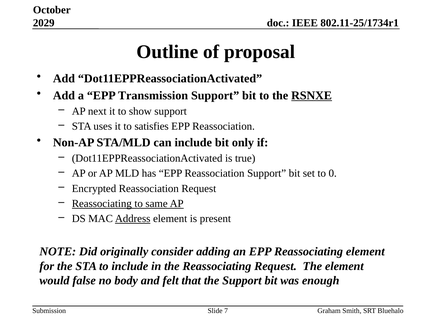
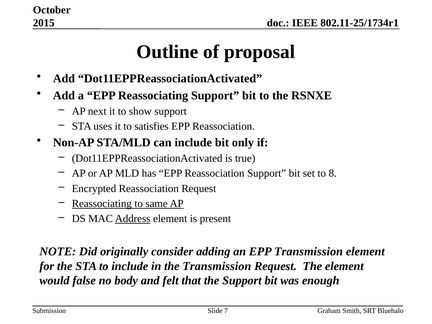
2029: 2029 -> 2015
EPP Transmission: Transmission -> Reassociating
RSNXE underline: present -> none
0: 0 -> 8
EPP Reassociating: Reassociating -> Transmission
the Reassociating: Reassociating -> Transmission
